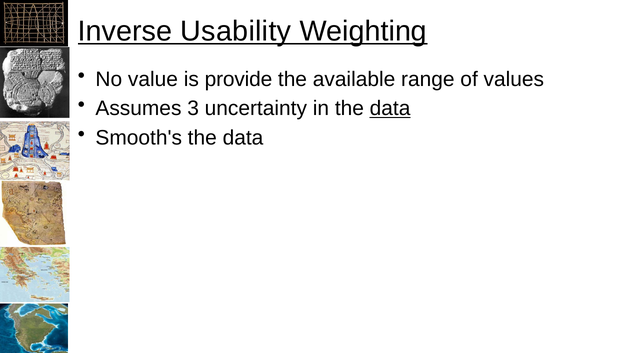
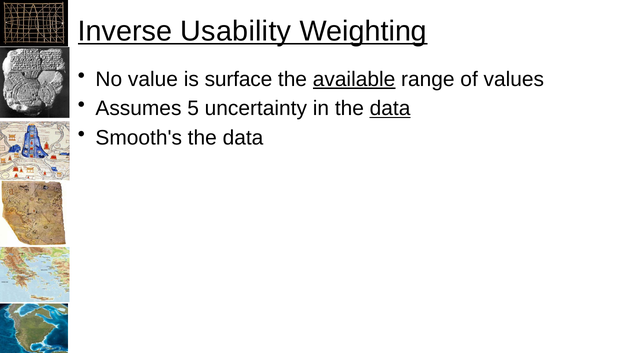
provide: provide -> surface
available underline: none -> present
3: 3 -> 5
